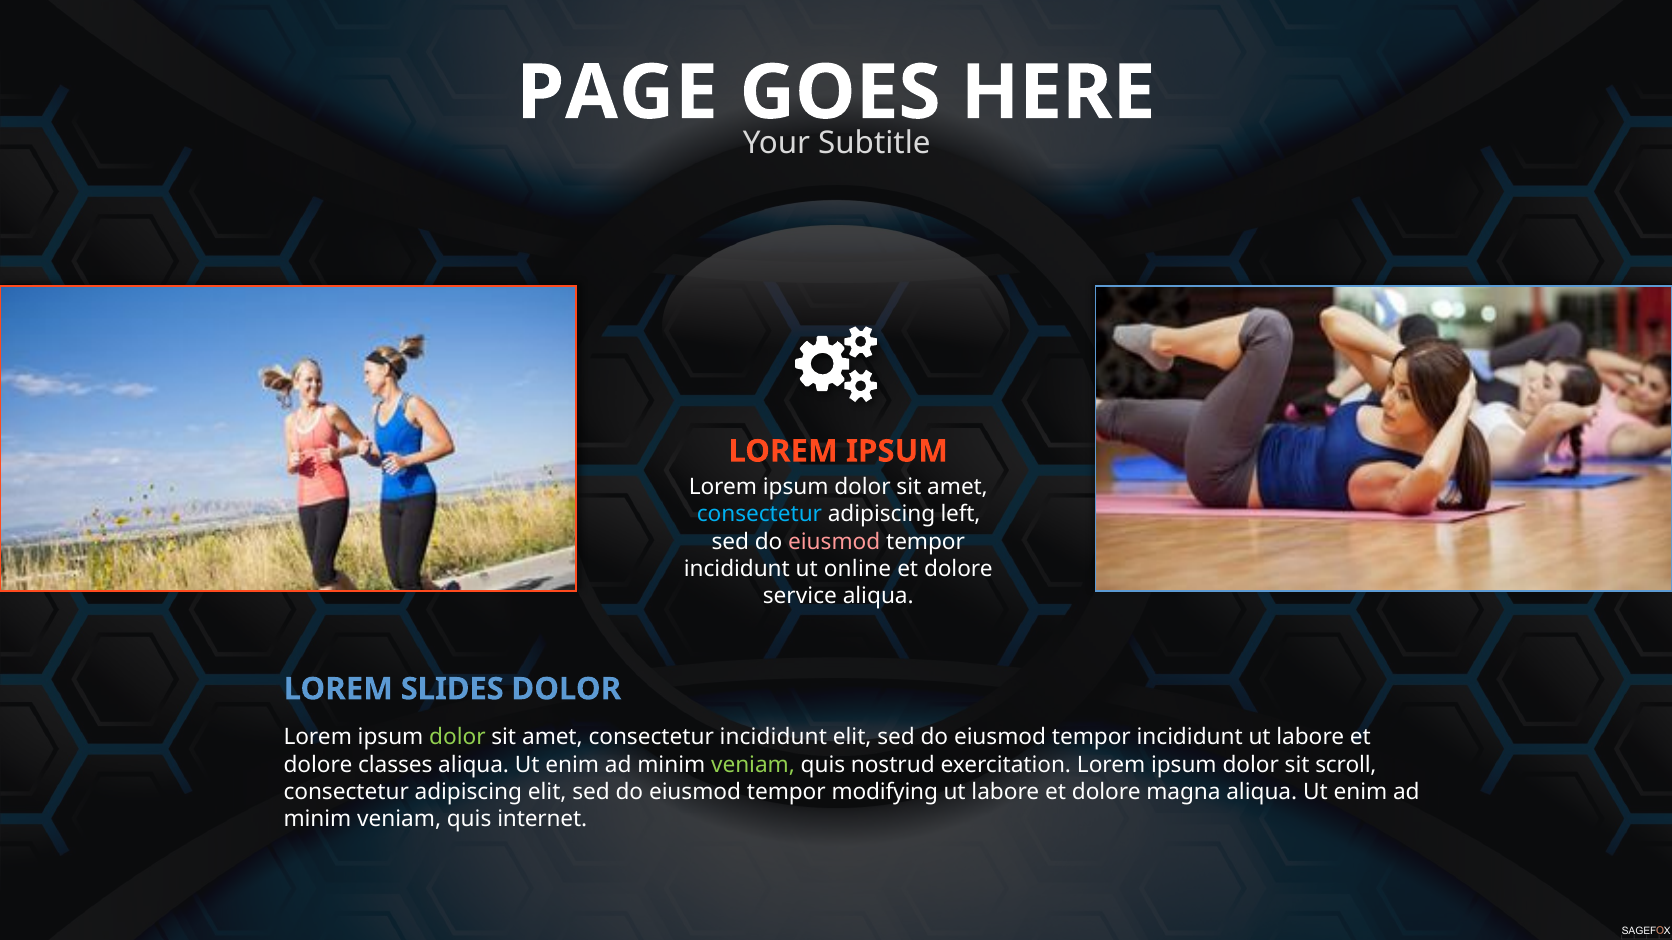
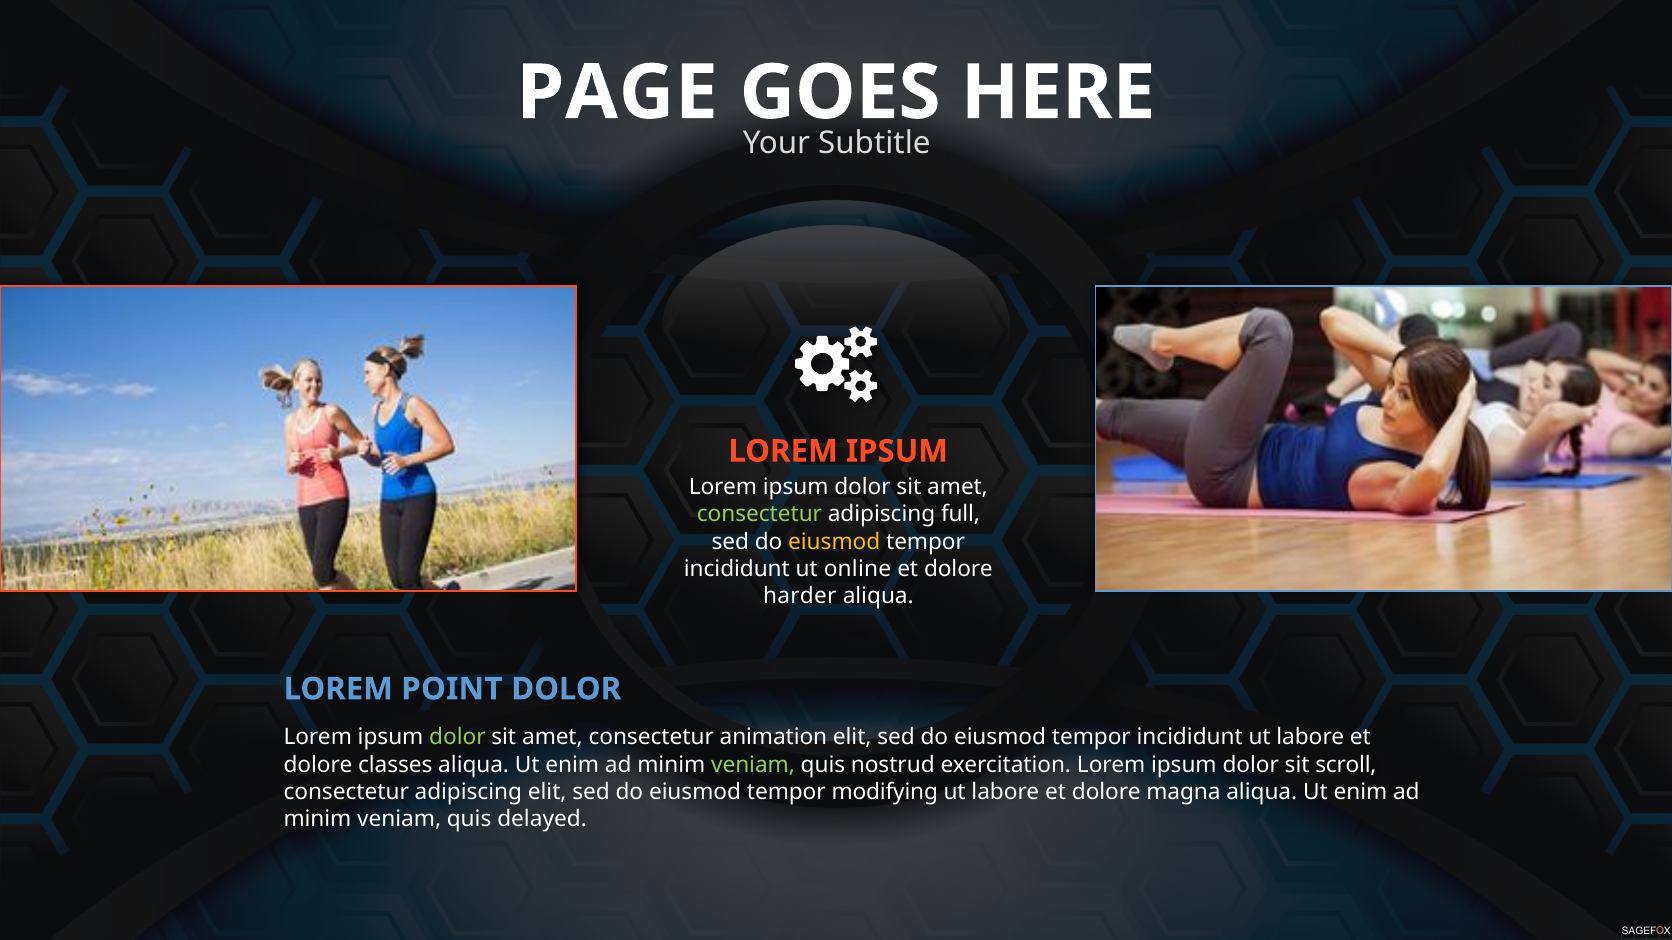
consectetur at (759, 515) colour: light blue -> light green
left: left -> full
eiusmod at (834, 542) colour: pink -> yellow
service: service -> harder
SLIDES: SLIDES -> POINT
consectetur incididunt: incididunt -> animation
internet: internet -> delayed
